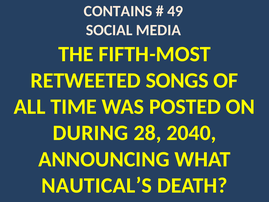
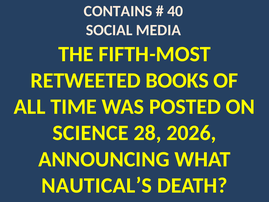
49: 49 -> 40
SONGS: SONGS -> BOOKS
DURING: DURING -> SCIENCE
2040: 2040 -> 2026
